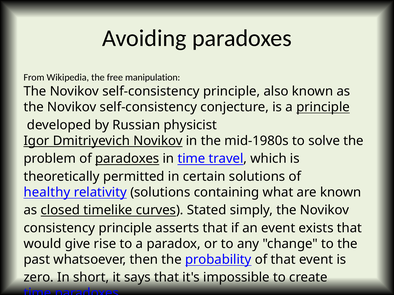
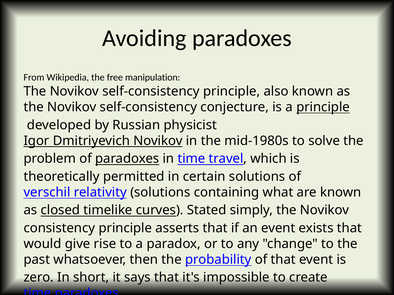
healthy: healthy -> verschil
